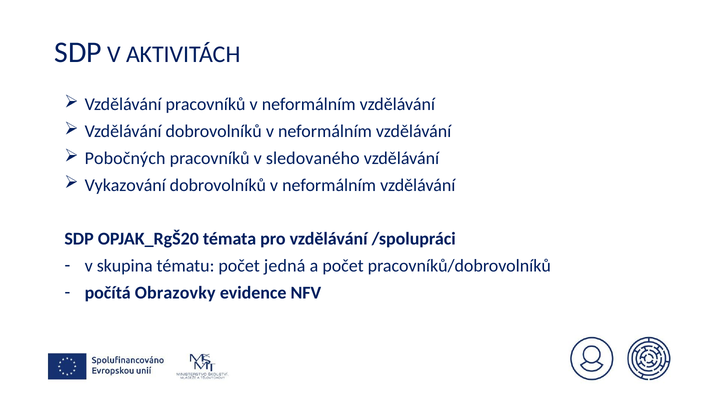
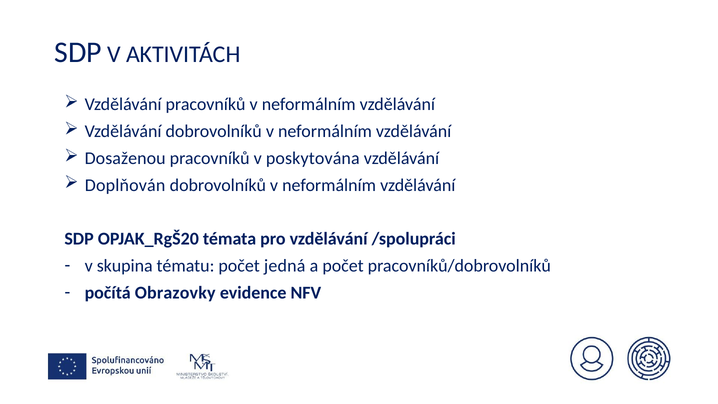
Pobočných: Pobočných -> Dosaženou
sledovaného: sledovaného -> poskytována
Vykazování: Vykazování -> Doplňován
